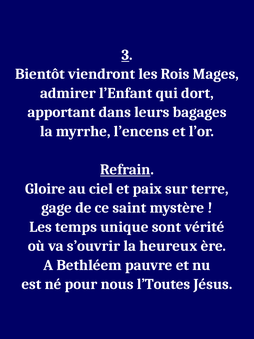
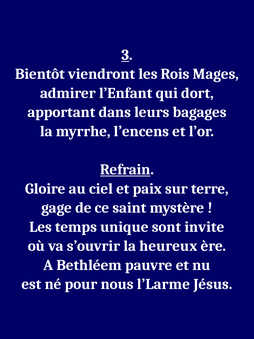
vérité: vérité -> invite
l’Toutes: l’Toutes -> l’Larme
